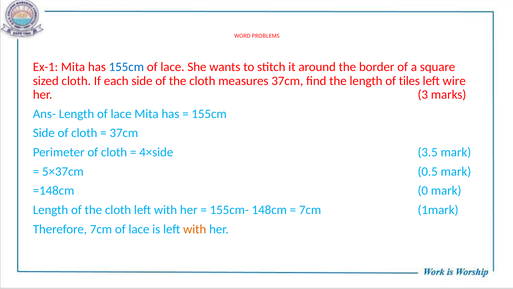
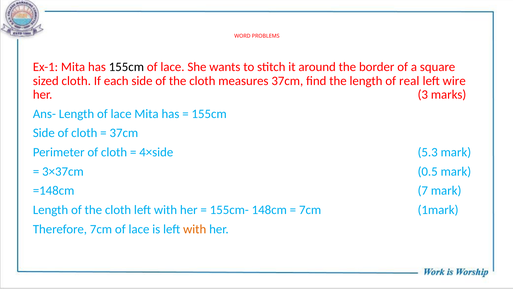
155cm at (126, 67) colour: blue -> black
tiles: tiles -> real
3.5: 3.5 -> 5.3
5×37cm: 5×37cm -> 3×37cm
0: 0 -> 7
